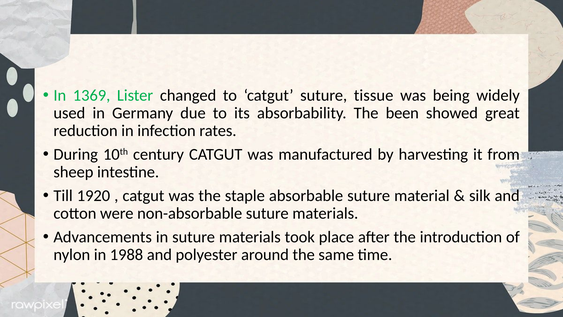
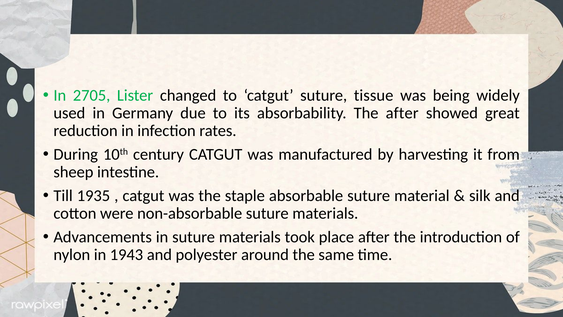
1369: 1369 -> 2705
The been: been -> after
1920: 1920 -> 1935
1988: 1988 -> 1943
